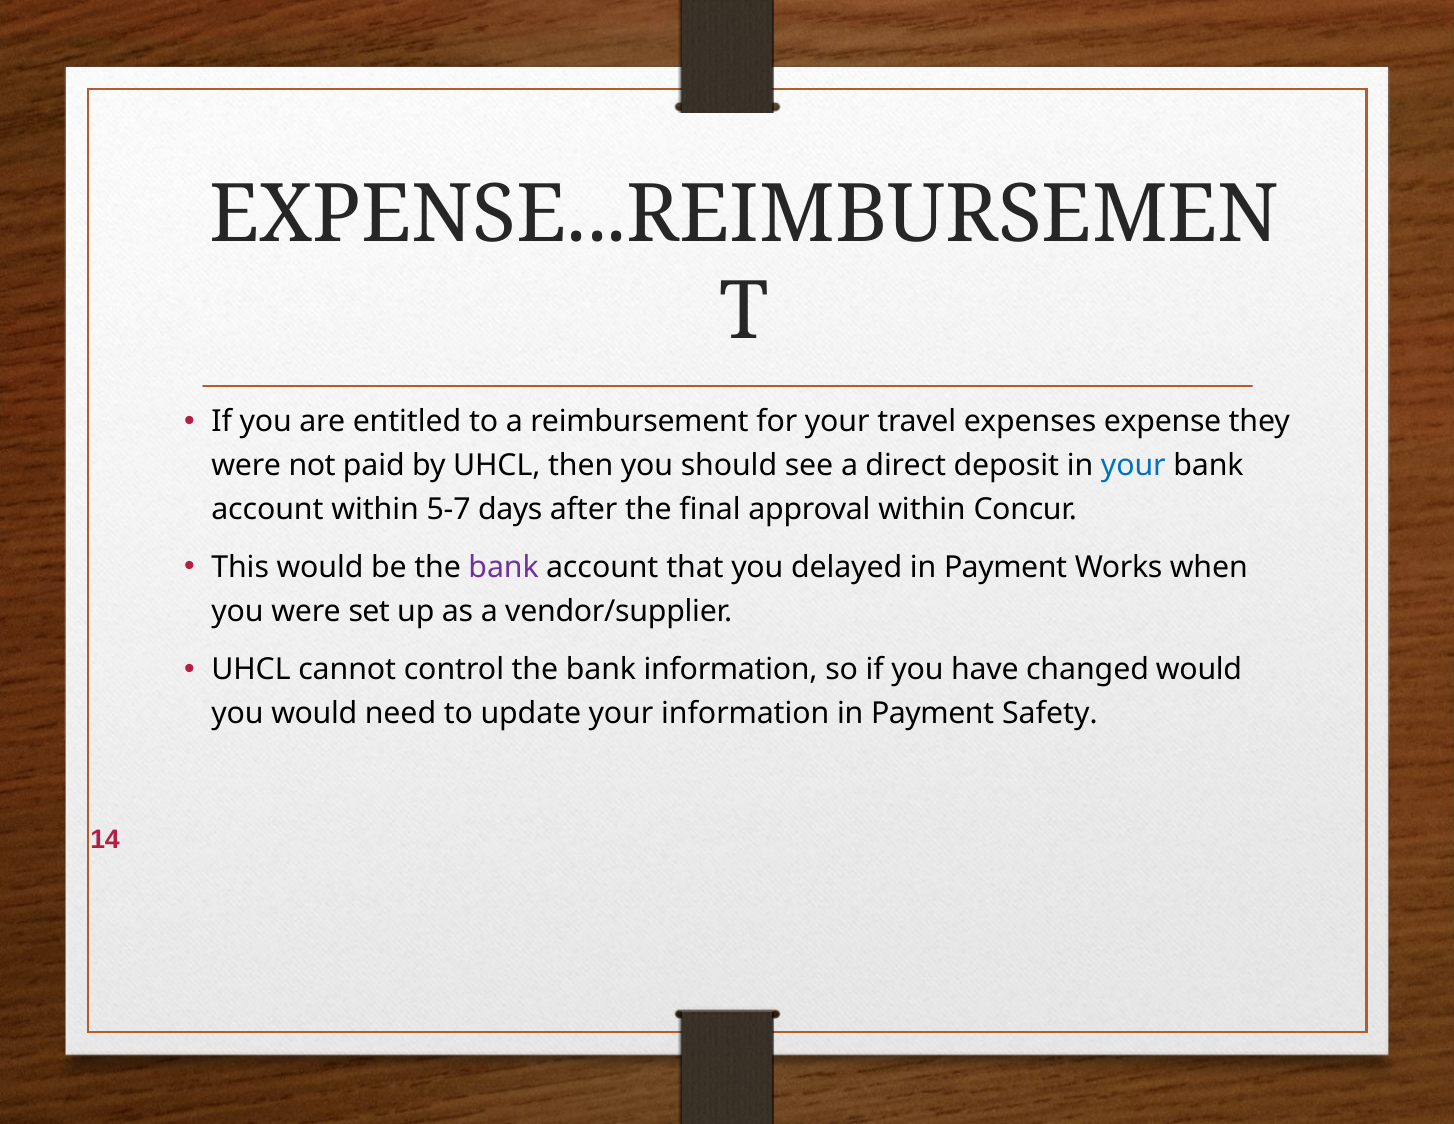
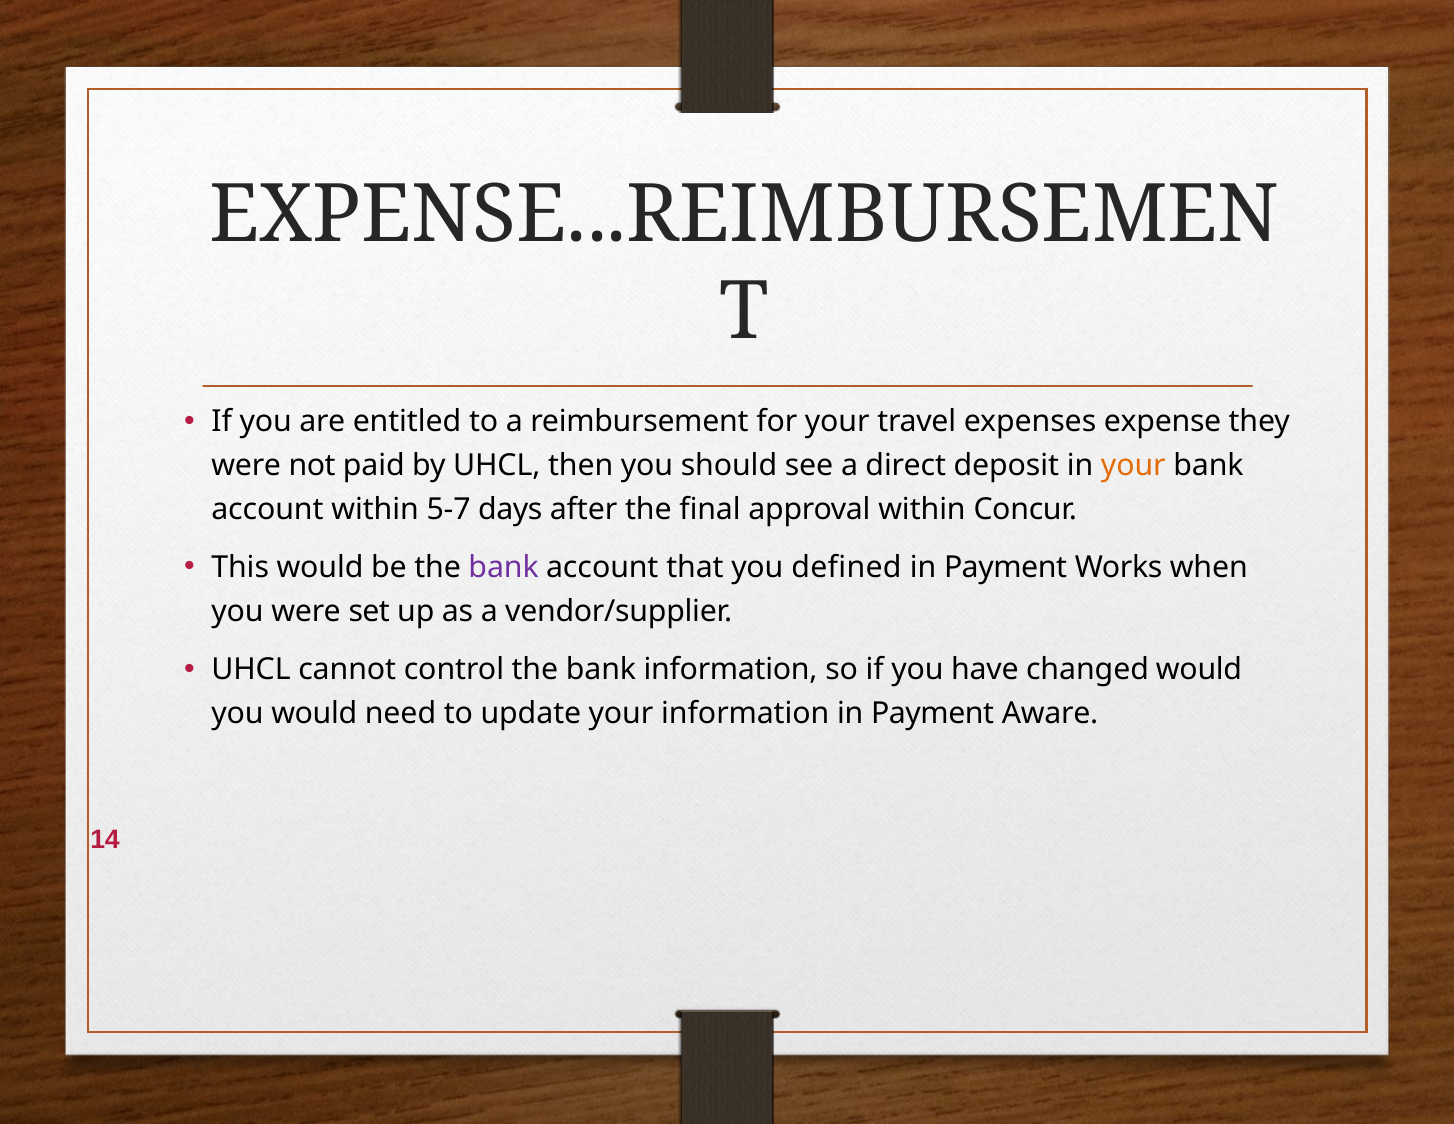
your at (1133, 465) colour: blue -> orange
delayed: delayed -> defined
Safety: Safety -> Aware
